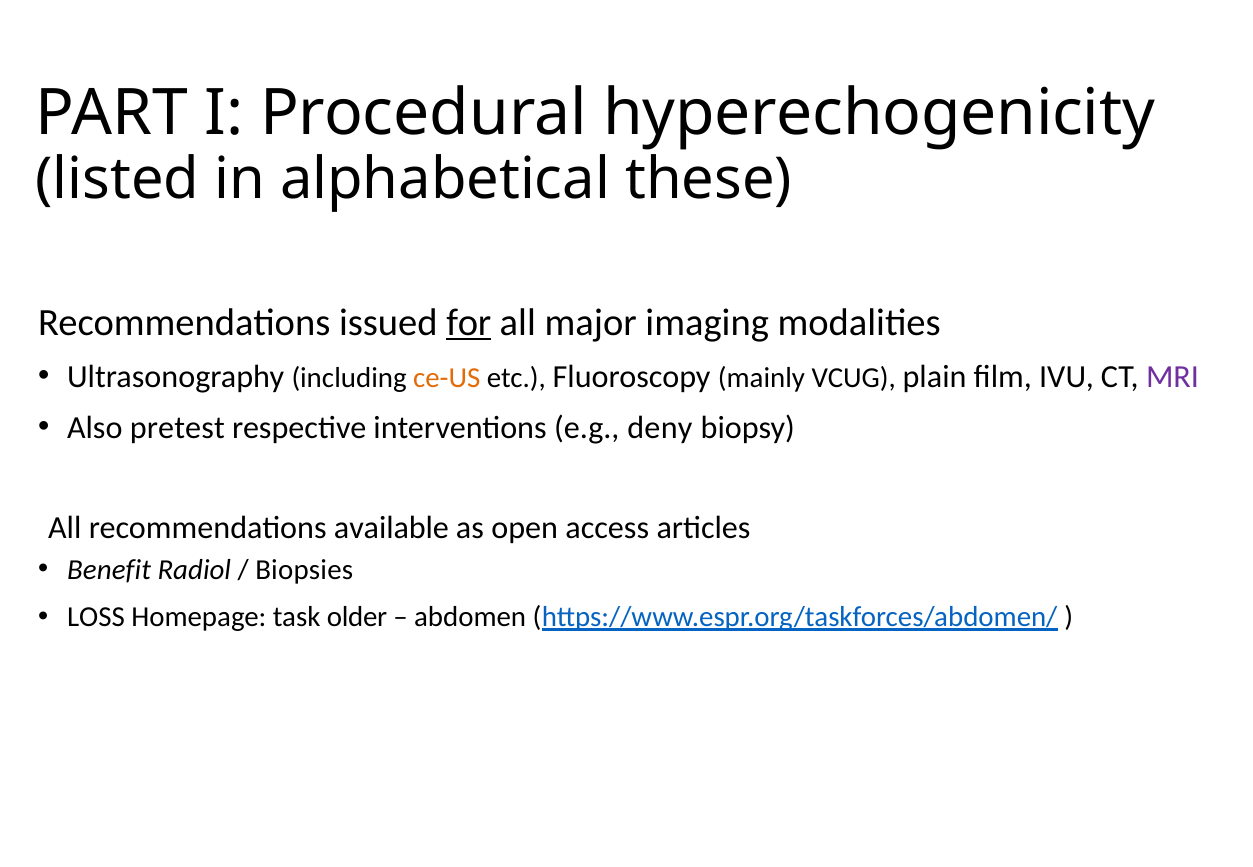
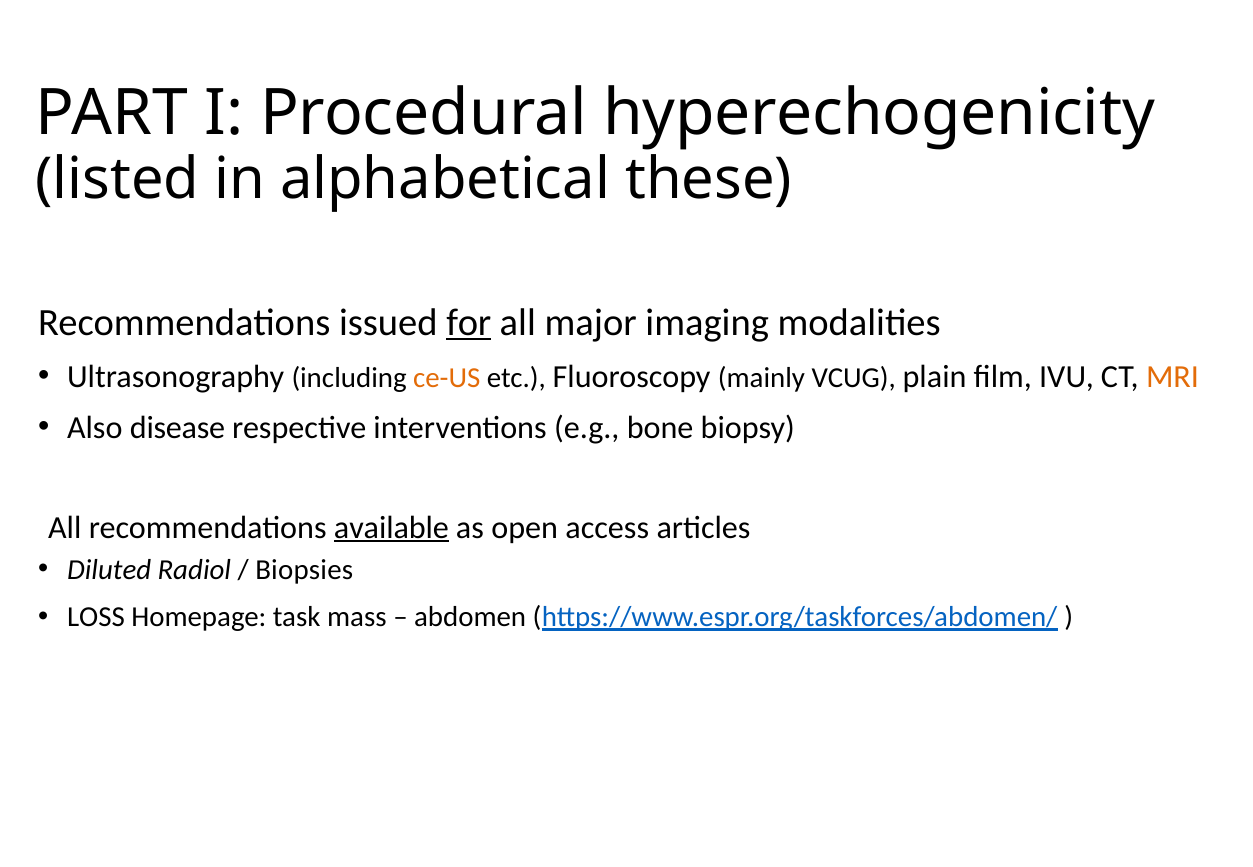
MRI colour: purple -> orange
pretest: pretest -> disease
deny: deny -> bone
available underline: none -> present
Benefit: Benefit -> Diluted
older: older -> mass
